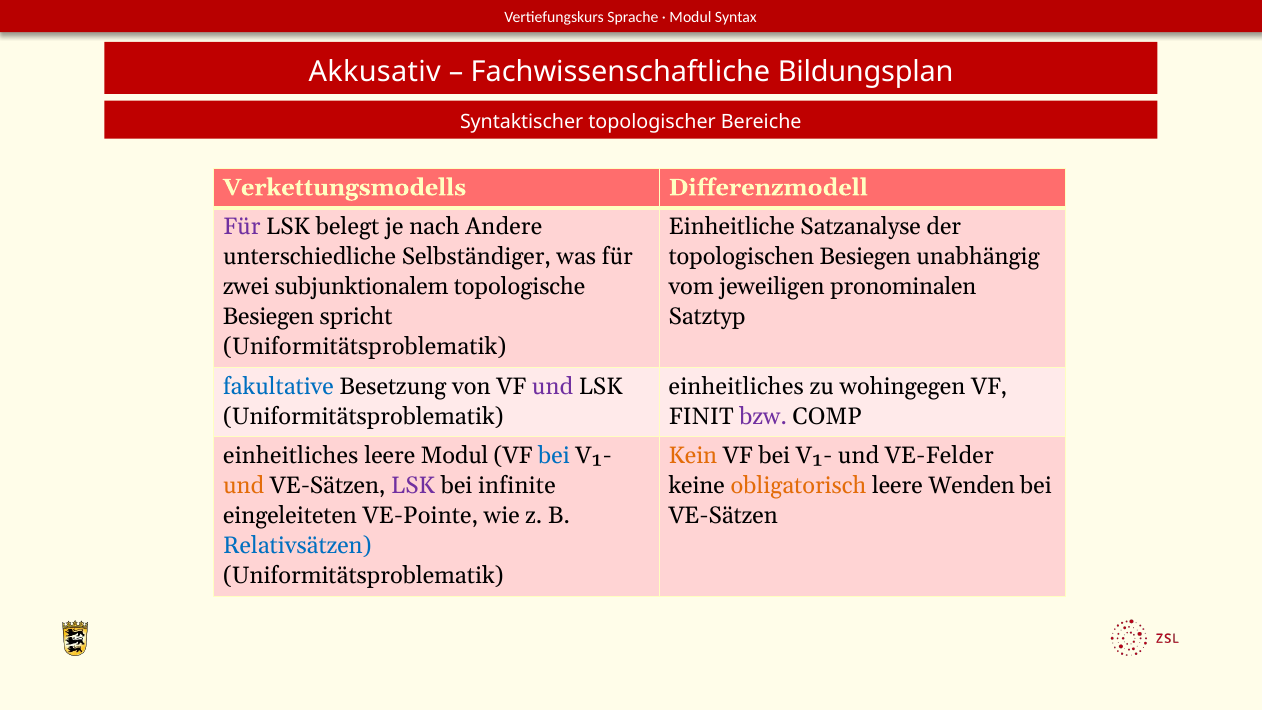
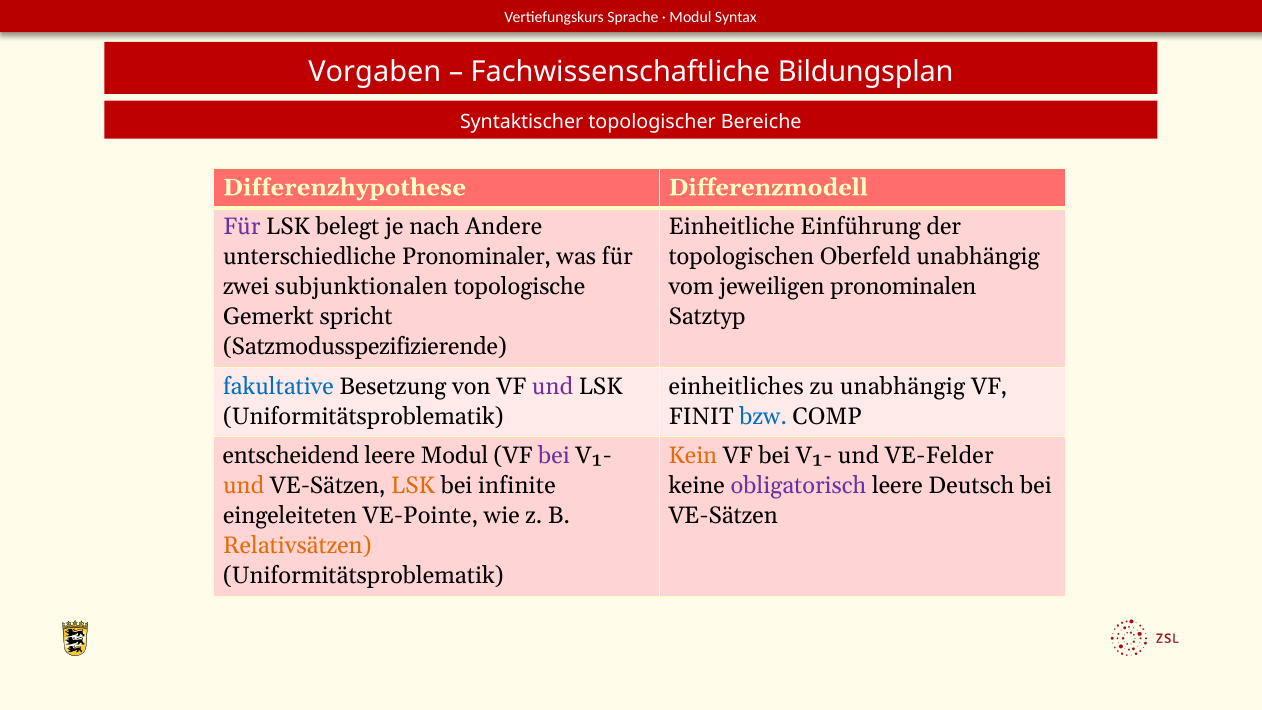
Akkusativ: Akkusativ -> Vorgaben
Verkettungsmodells: Verkettungsmodells -> Differenzhypothese
Satzanalyse: Satzanalyse -> Einführung
Selbständiger: Selbständiger -> Pronominaler
topologischen Besiegen: Besiegen -> Oberfeld
subjunktionalem: subjunktionalem -> subjunktionalen
Besiegen at (269, 317): Besiegen -> Gemerkt
Uniformitätsproblematik at (365, 347): Uniformitätsproblematik -> Satzmodusspezifizierende
zu wohingegen: wohingegen -> unabhängig
bzw colour: purple -> blue
einheitliches at (291, 456): einheitliches -> entscheidend
bei at (554, 456) colour: blue -> purple
LSK at (413, 486) colour: purple -> orange
obligatorisch colour: orange -> purple
Wenden: Wenden -> Deutsch
Relativsätzen colour: blue -> orange
